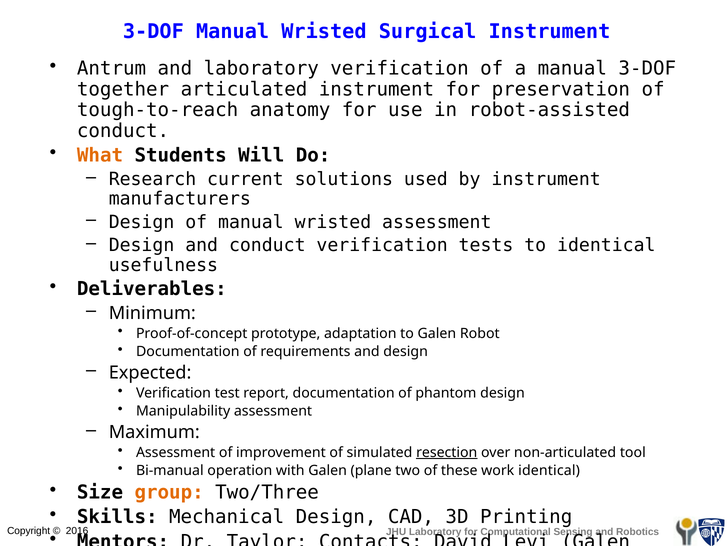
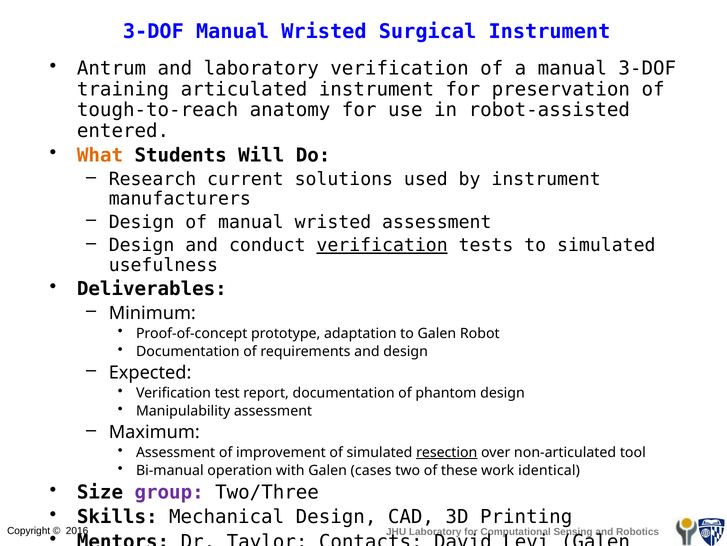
together: together -> training
conduct at (123, 131): conduct -> entered
verification at (382, 245) underline: none -> present
to identical: identical -> simulated
plane: plane -> cases
group colour: orange -> purple
